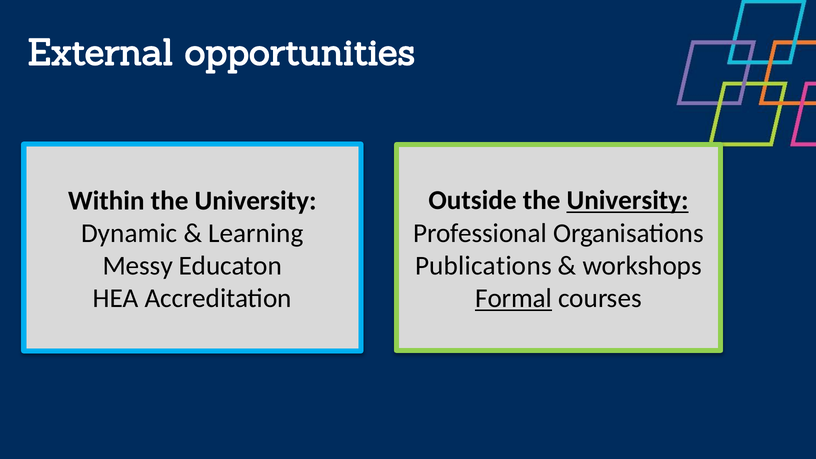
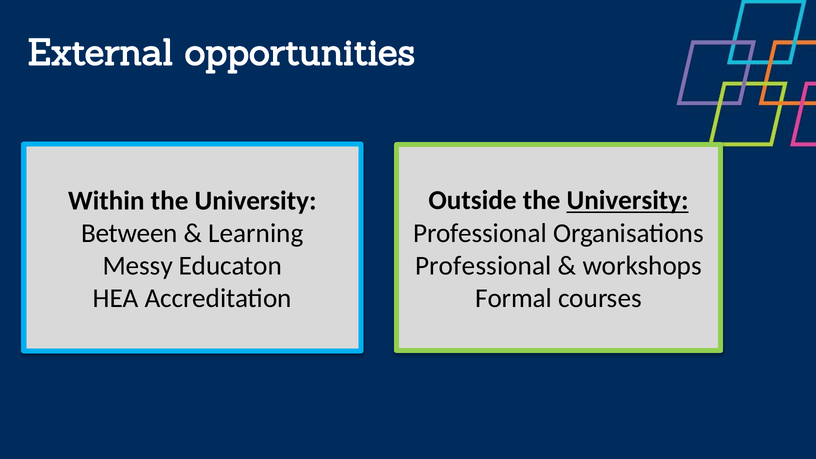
Dynamic: Dynamic -> Between
Publications at (483, 266): Publications -> Professional
Formal underline: present -> none
